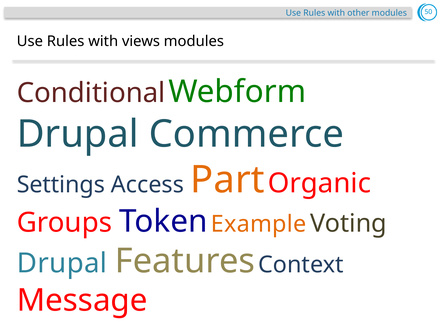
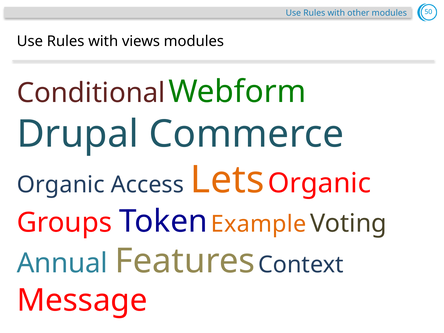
Settings at (61, 185): Settings -> Organic
Part: Part -> Lets
Drupal at (62, 263): Drupal -> Annual
